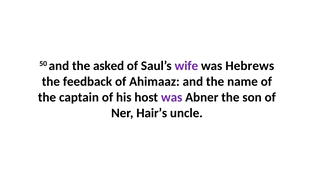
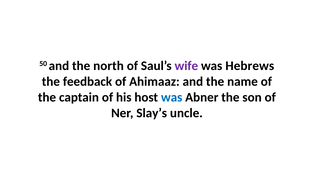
asked: asked -> north
was at (172, 97) colour: purple -> blue
Hair’s: Hair’s -> Slay’s
